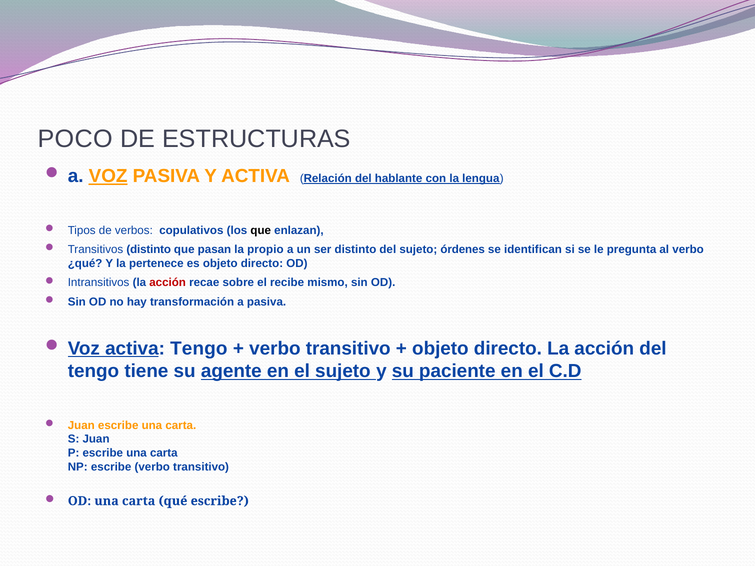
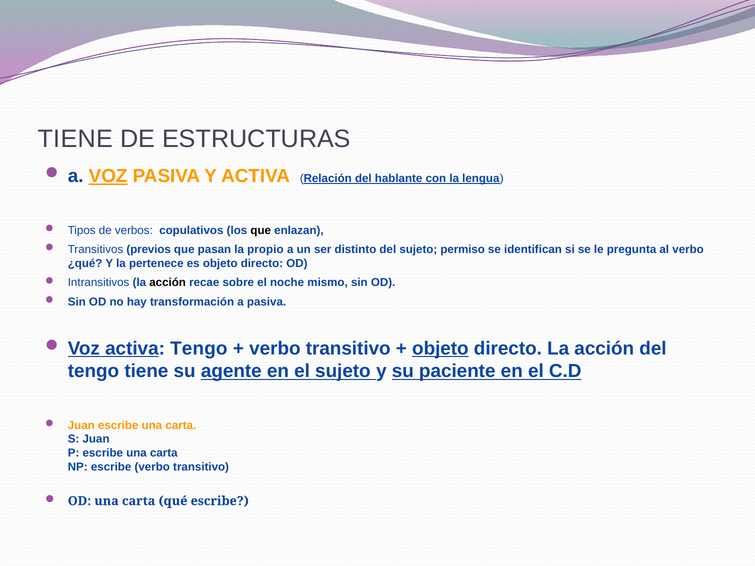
POCO at (75, 139): POCO -> TIENE
Transitivos distinto: distinto -> previos
órdenes: órdenes -> permiso
acción at (168, 283) colour: red -> black
recibe: recibe -> noche
objeto at (440, 349) underline: none -> present
